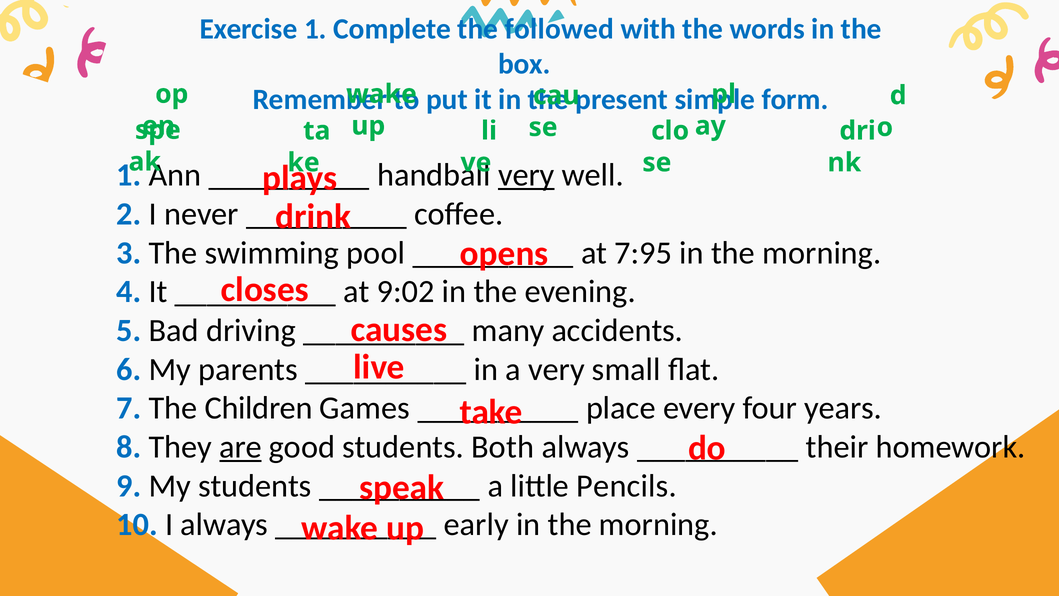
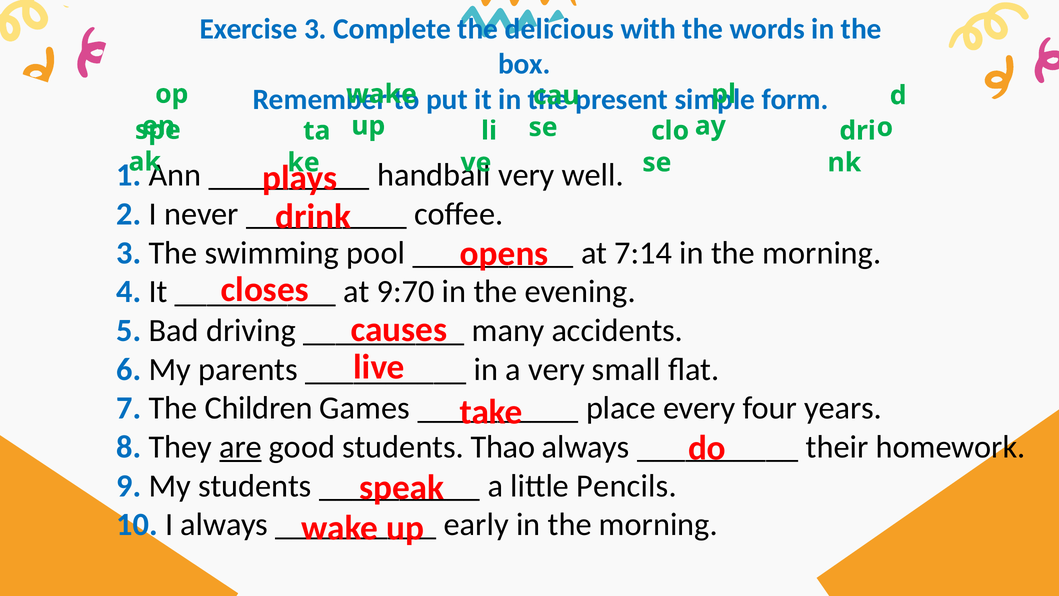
Exercise 1: 1 -> 3
followed: followed -> delicious
very at (526, 175) underline: present -> none
7:95: 7:95 -> 7:14
9:02: 9:02 -> 9:70
Both: Both -> Thao
